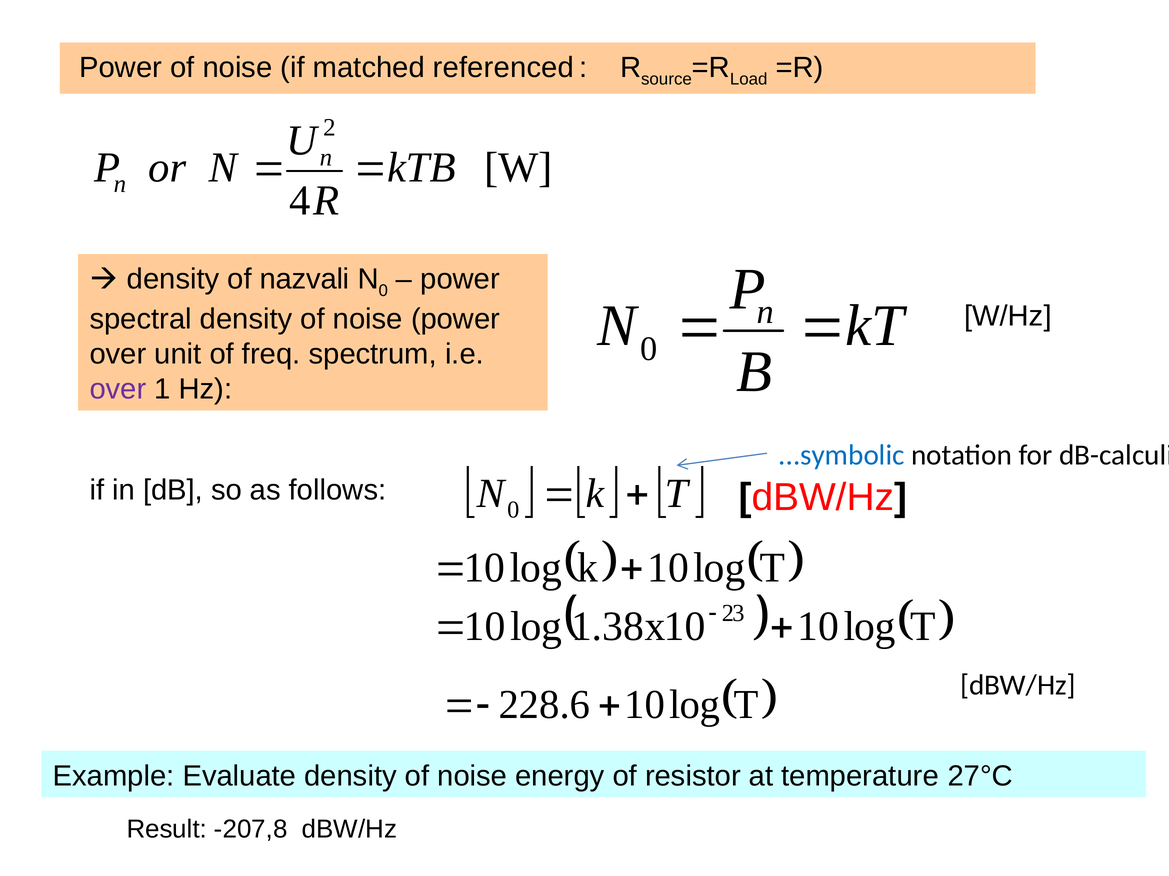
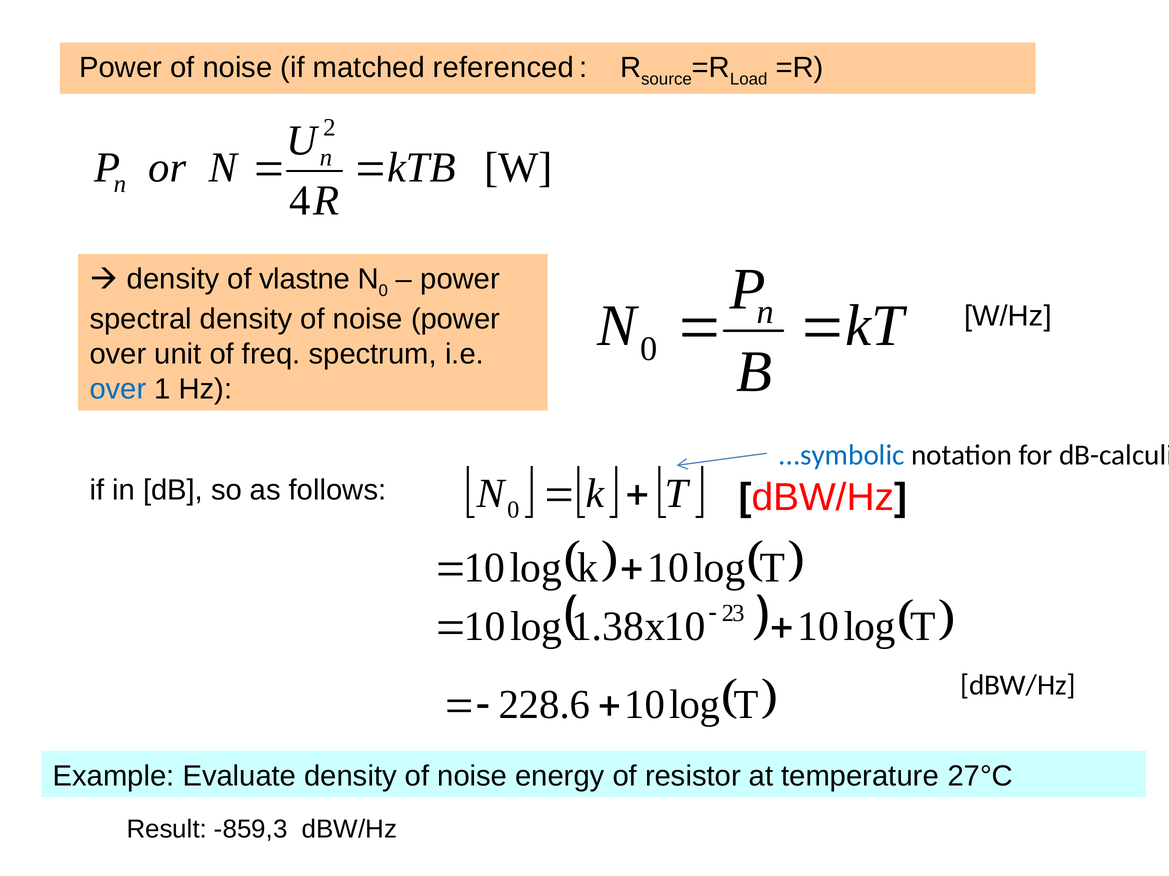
nazvali: nazvali -> vlastne
over at (118, 390) colour: purple -> blue
-207,8: -207,8 -> -859,3
